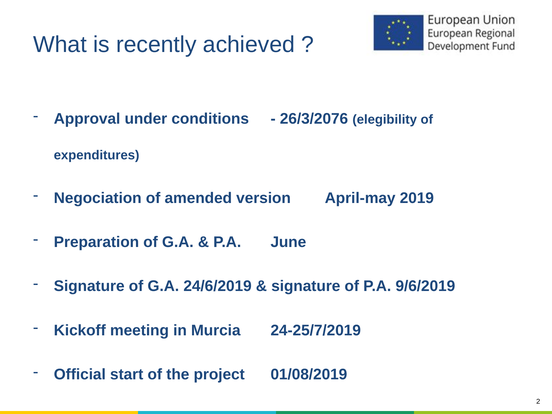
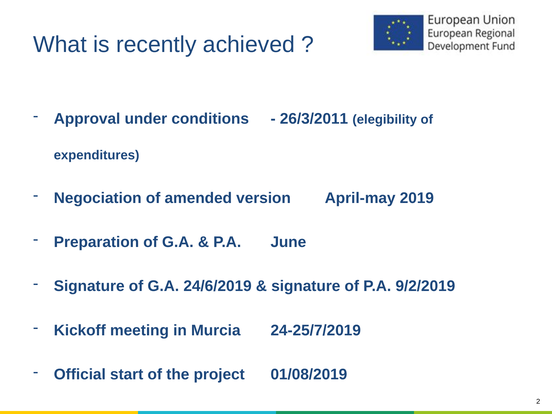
26/3/2076: 26/3/2076 -> 26/3/2011
9/6/2019: 9/6/2019 -> 9/2/2019
